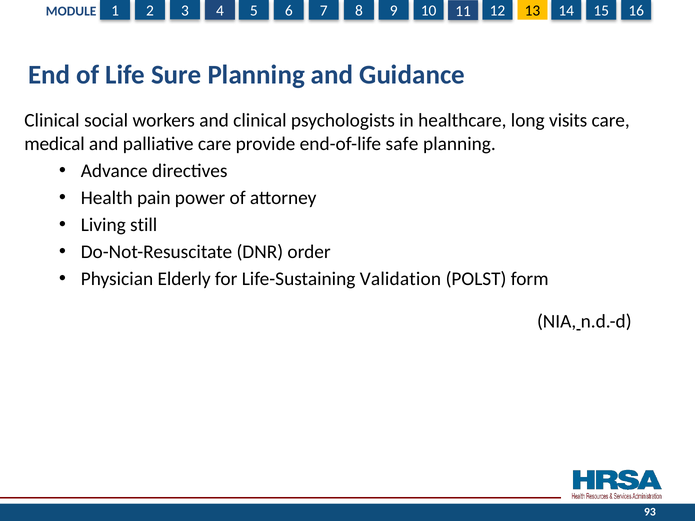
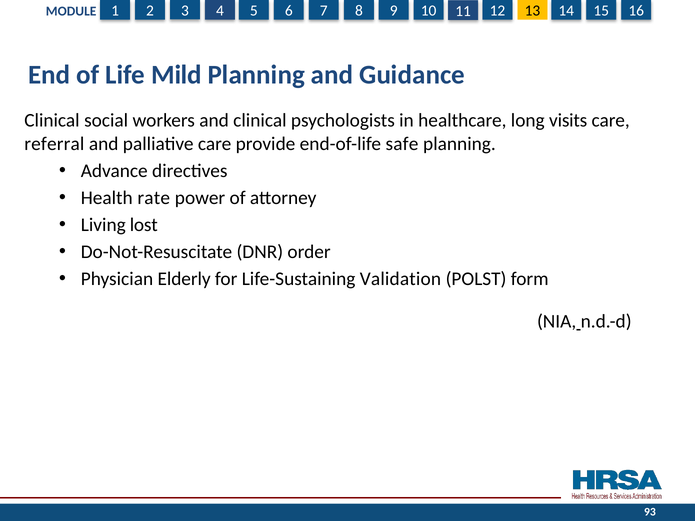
Sure: Sure -> Mild
medical: medical -> referral
pain: pain -> rate
still: still -> lost
